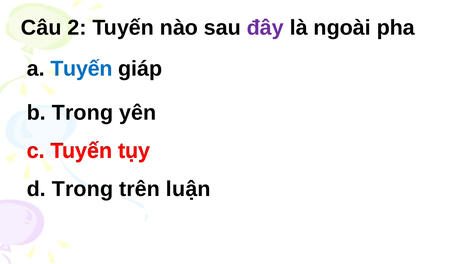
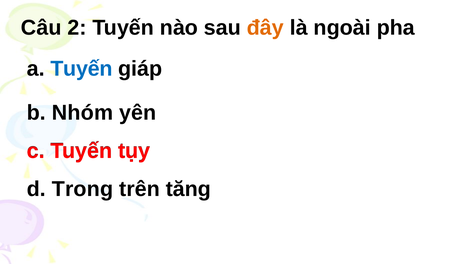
đây colour: purple -> orange
b Trong: Trong -> Nhóm
luận: luận -> tăng
